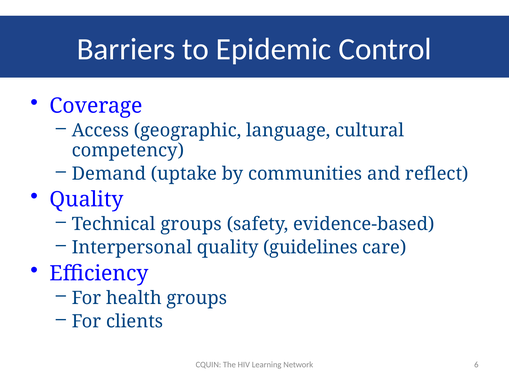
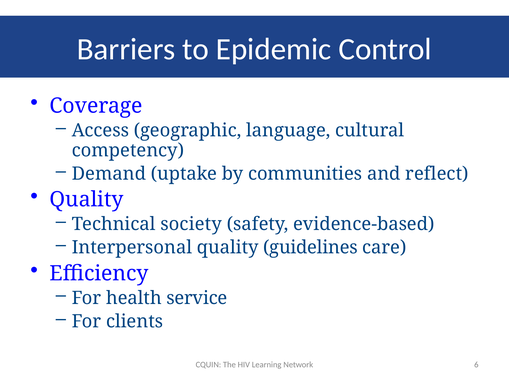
Technical groups: groups -> society
health groups: groups -> service
